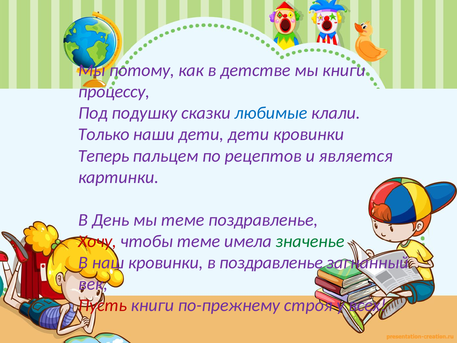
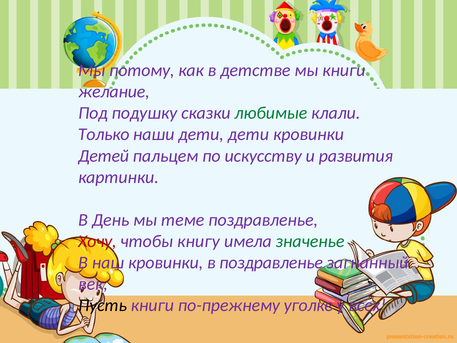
процессу: процессу -> желание
любимые colour: blue -> green
Теперь: Теперь -> Детей
рецептов: рецептов -> искусству
является: является -> развития
чтобы теме: теме -> книгу
Пусть colour: red -> black
строя: строя -> уголке
